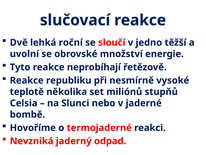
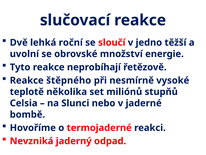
republiku: republiku -> štěpného
